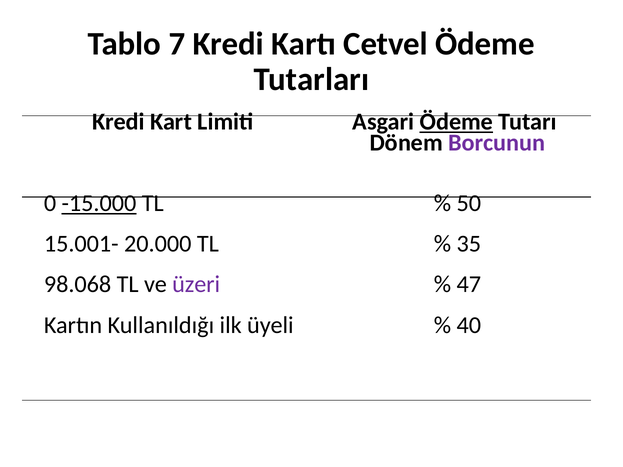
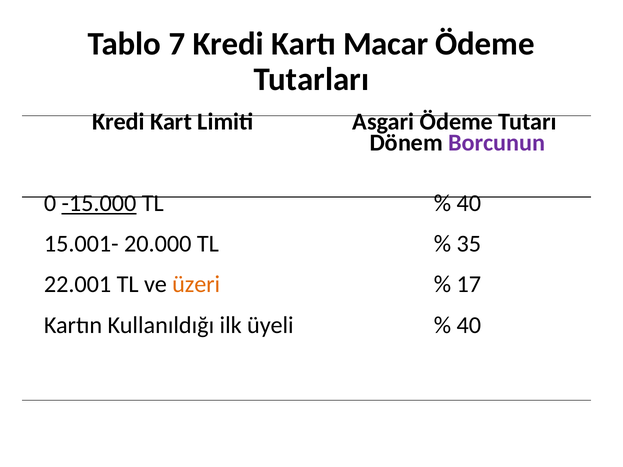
Cetvel: Cetvel -> Macar
Ödeme at (456, 122) underline: present -> none
50 at (469, 203): 50 -> 40
98.068: 98.068 -> 22.001
üzeri colour: purple -> orange
47: 47 -> 17
